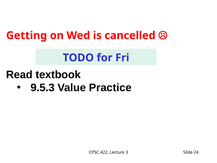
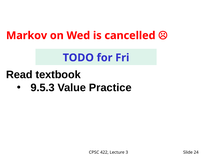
Getting: Getting -> Markov
